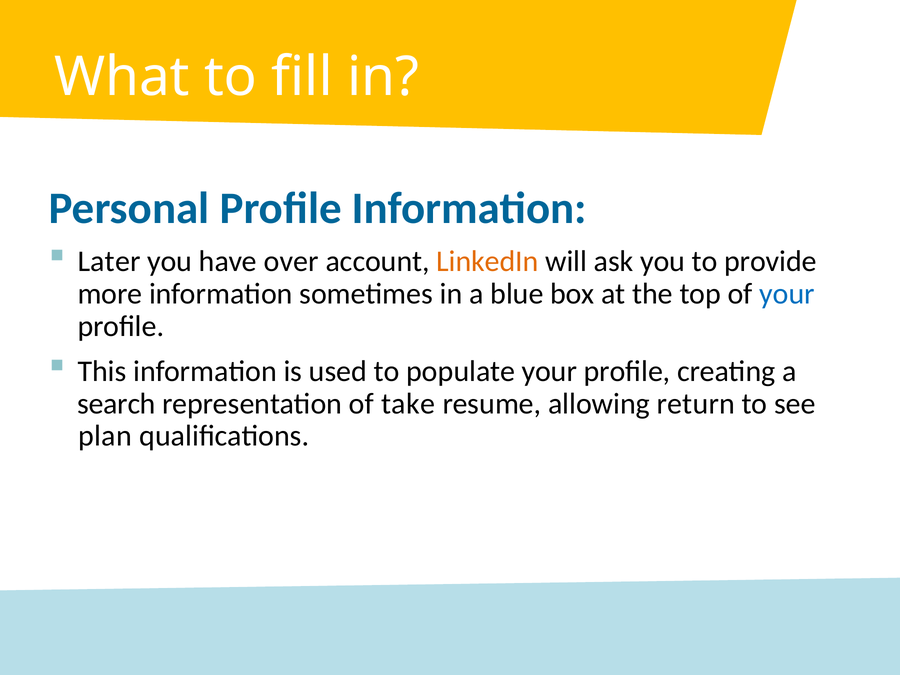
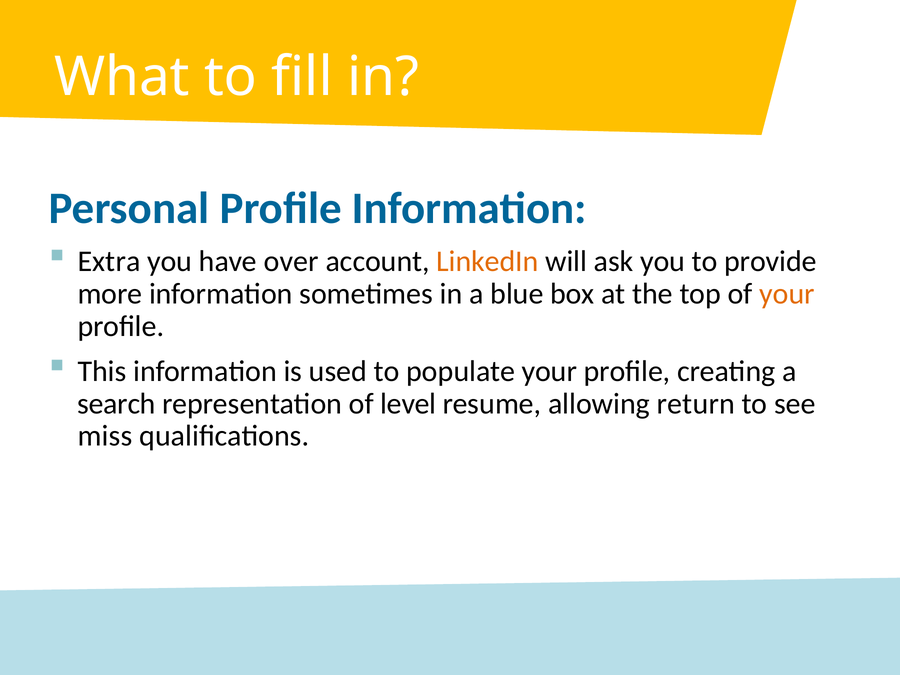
Later: Later -> Extra
your at (787, 294) colour: blue -> orange
take: take -> level
plan: plan -> miss
